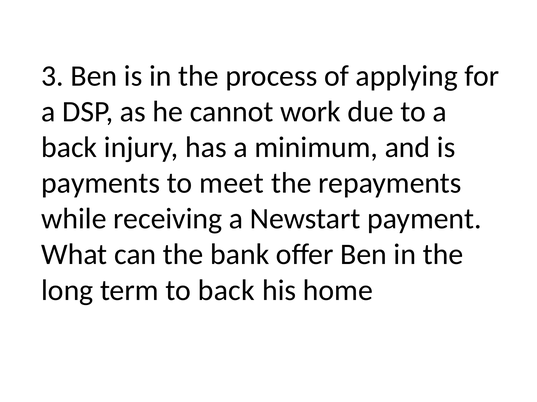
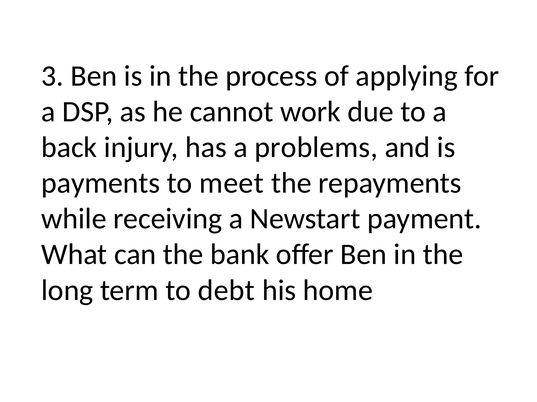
minimum: minimum -> problems
to back: back -> debt
